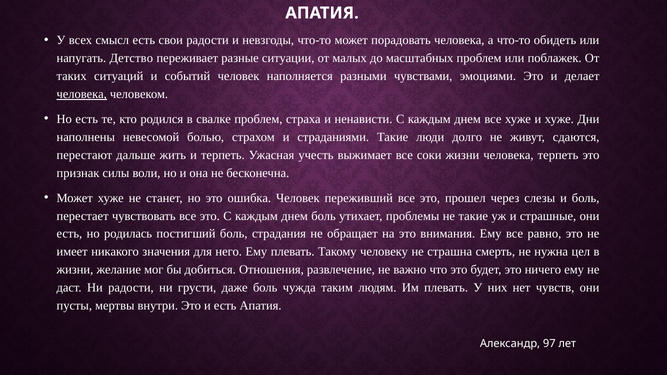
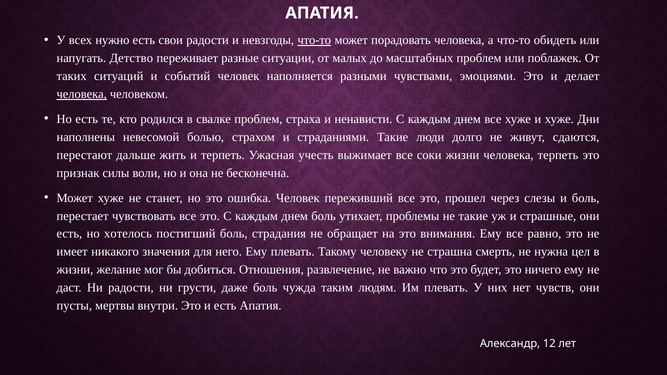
смысл: смысл -> нужно
что-то at (314, 40) underline: none -> present
родилась: родилась -> хотелось
97: 97 -> 12
